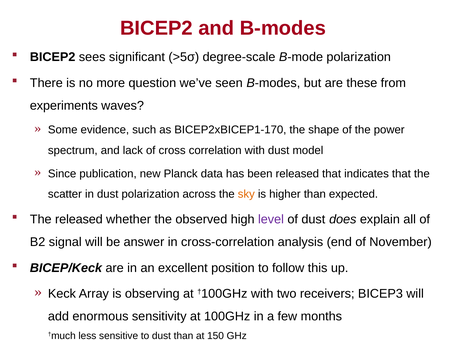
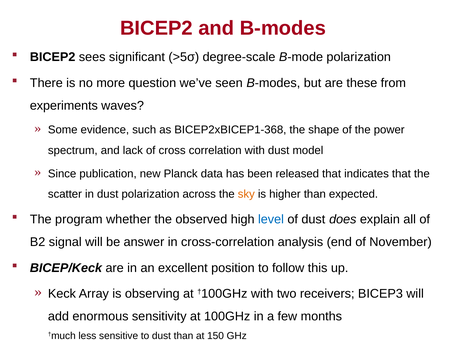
BICEP2xBICEP1-170: BICEP2xBICEP1-170 -> BICEP2xBICEP1-368
The released: released -> program
level colour: purple -> blue
